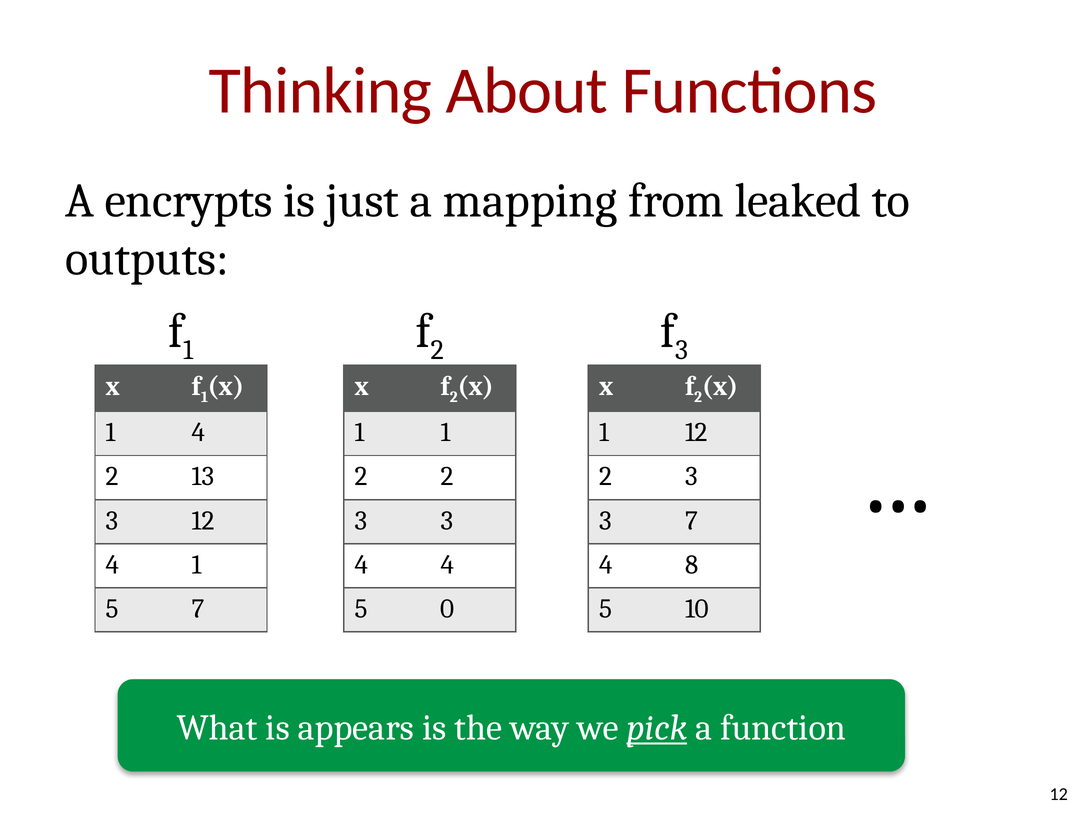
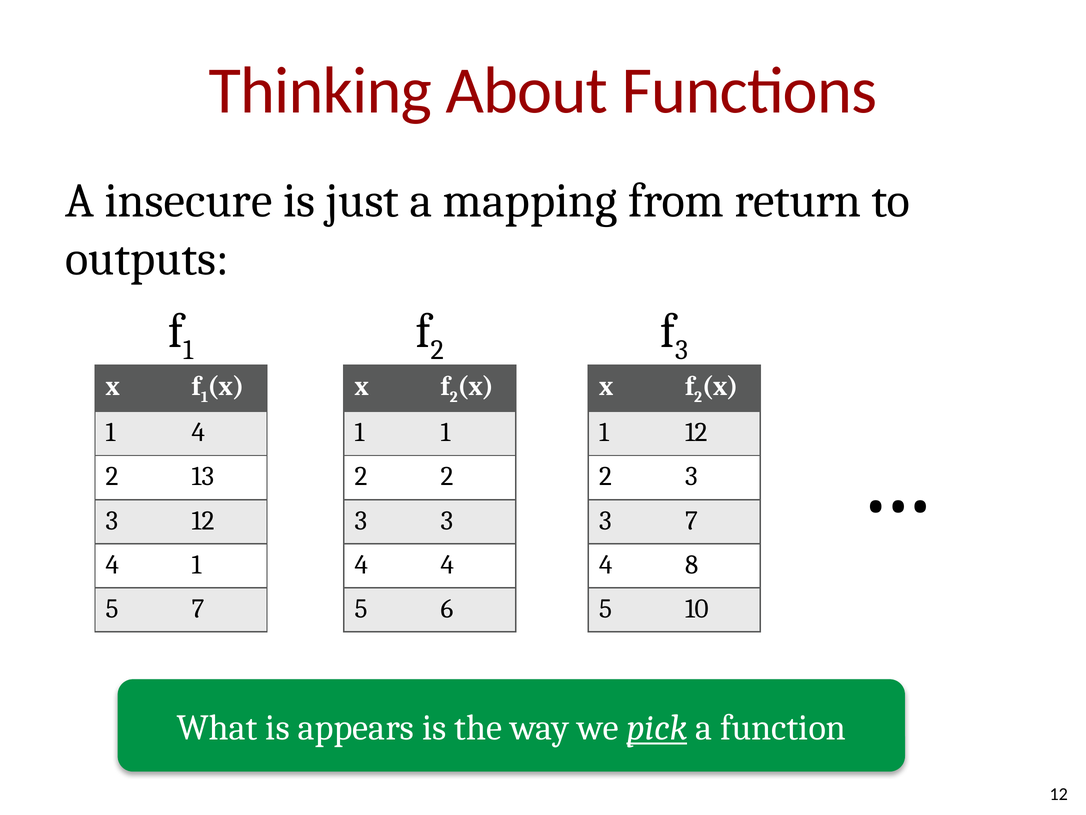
encrypts: encrypts -> insecure
leaked: leaked -> return
0: 0 -> 6
